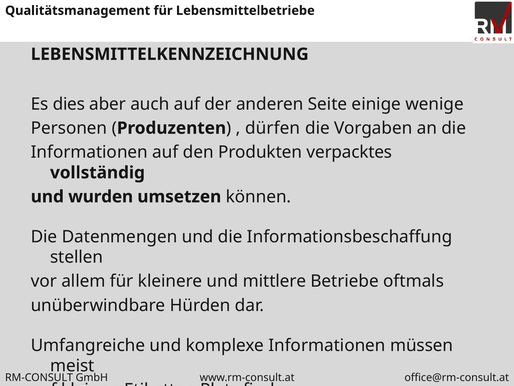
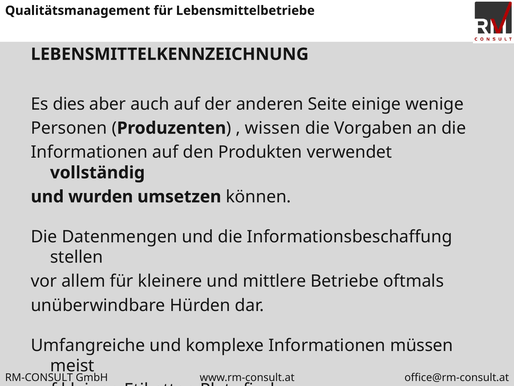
dürfen: dürfen -> wissen
verpacktes: verpacktes -> verwendet
